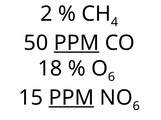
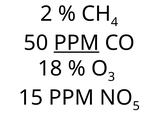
6 at (112, 77): 6 -> 3
PPM at (71, 98) underline: present -> none
6 at (136, 107): 6 -> 5
